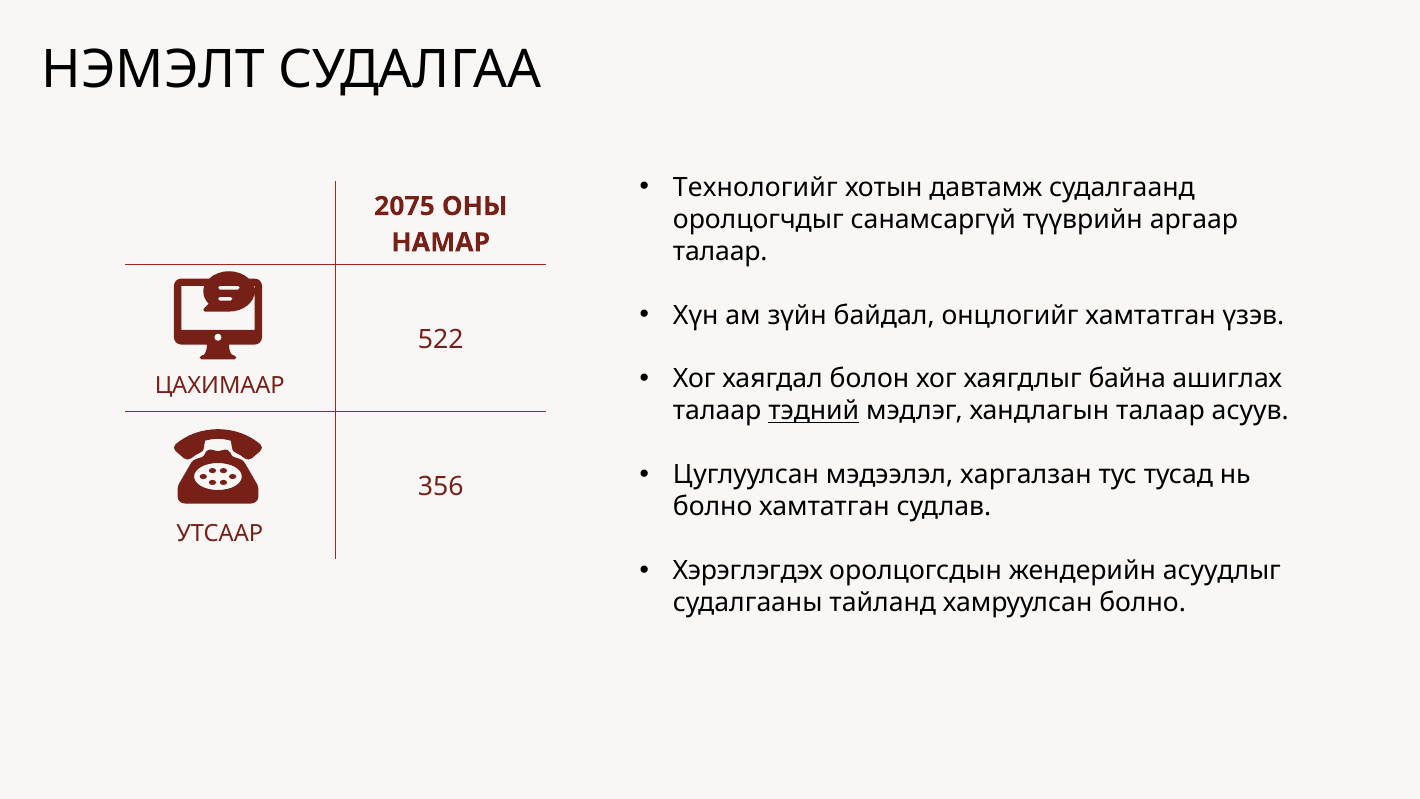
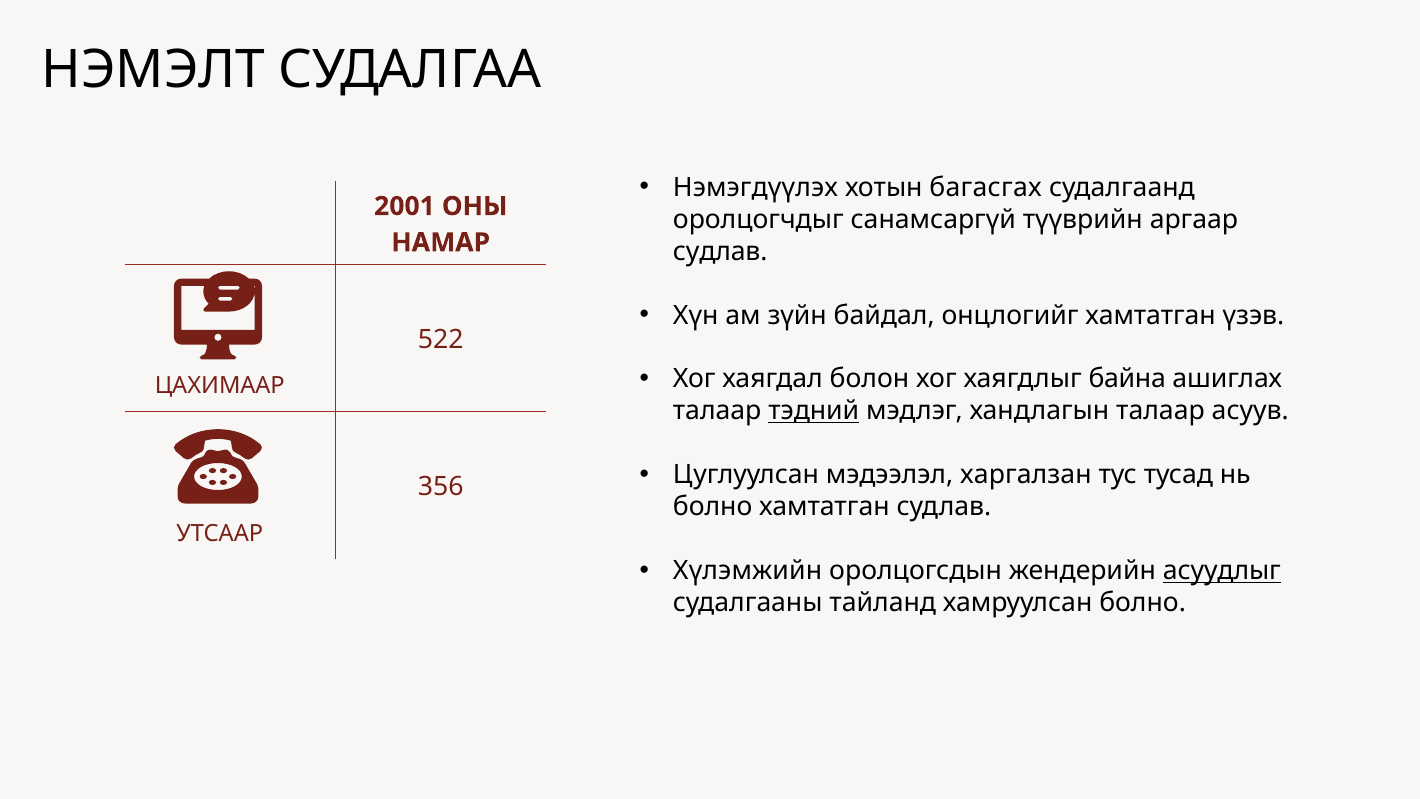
Технологийг: Технологийг -> Нэмэгдүүлэх
давтамж: давтамж -> багасгах
2075: 2075 -> 2001
талаар at (720, 251): талаар -> судлав
Хэрэглэгдэх: Хэрэглэгдэх -> Хүлэмжийн
асуудлыг underline: none -> present
